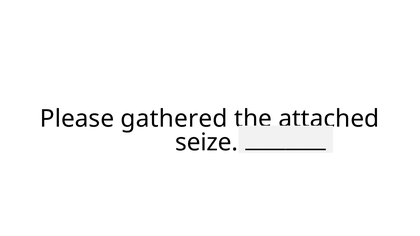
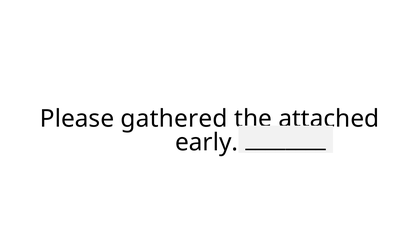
seize: seize -> early
